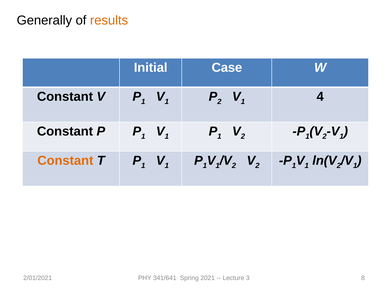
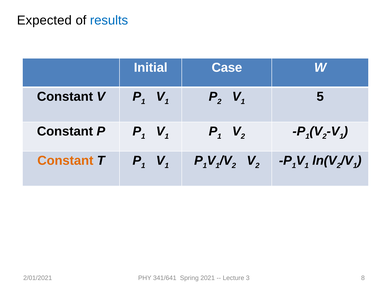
Generally: Generally -> Expected
results colour: orange -> blue
4: 4 -> 5
